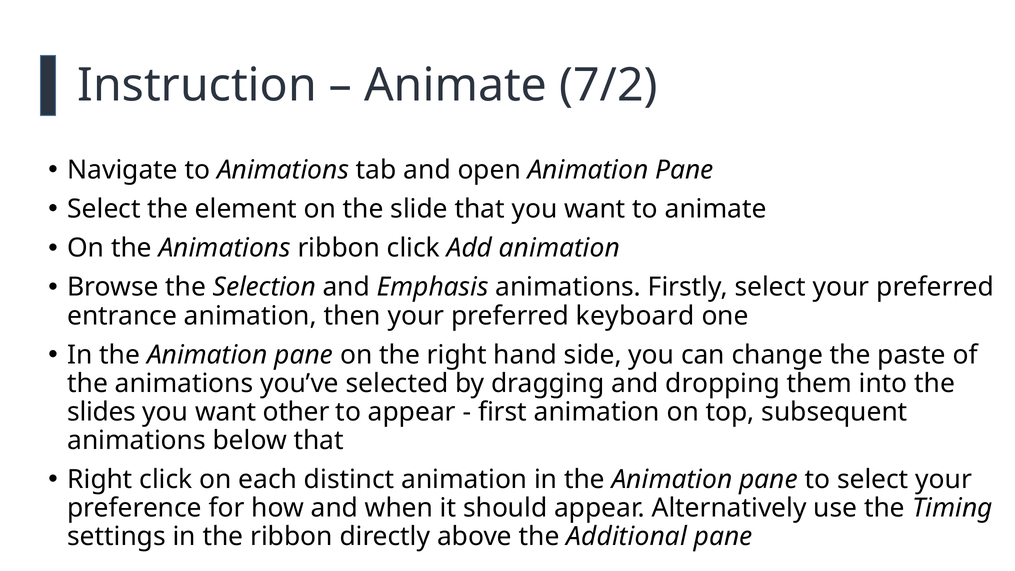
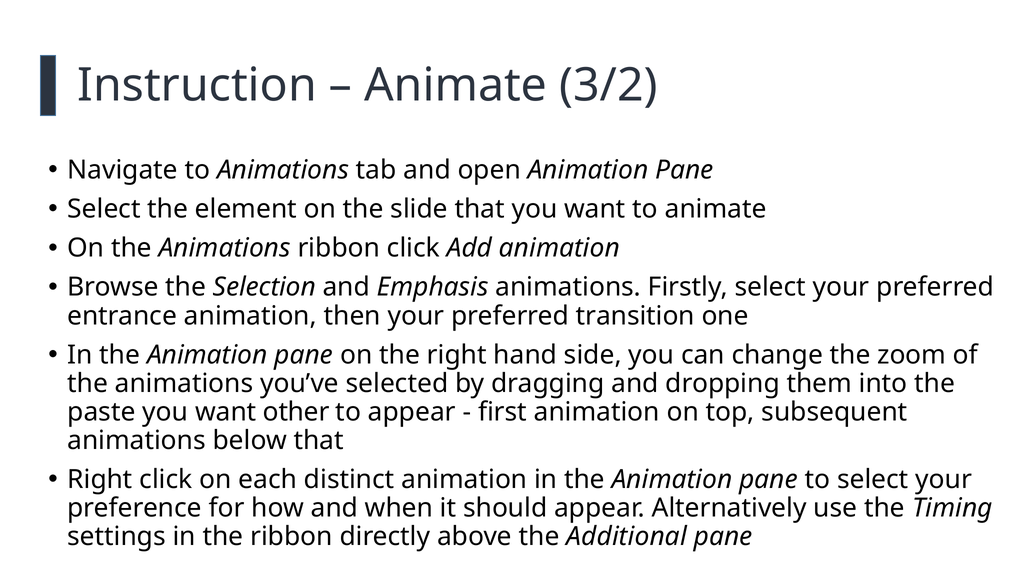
7/2: 7/2 -> 3/2
keyboard: keyboard -> transition
paste: paste -> zoom
slides: slides -> paste
